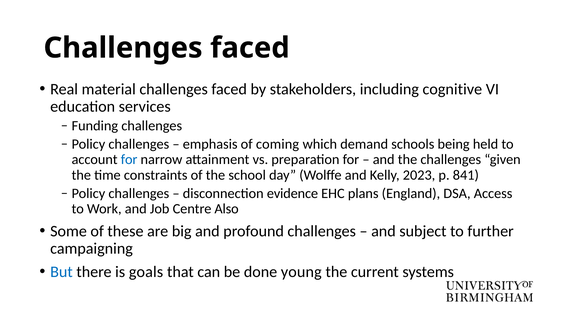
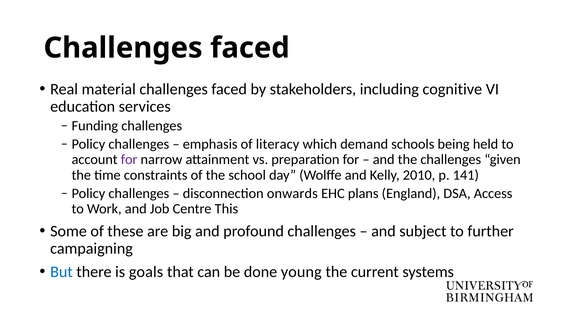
coming: coming -> literacy
for at (129, 160) colour: blue -> purple
2023: 2023 -> 2010
841: 841 -> 141
evidence: evidence -> onwards
Also: Also -> This
